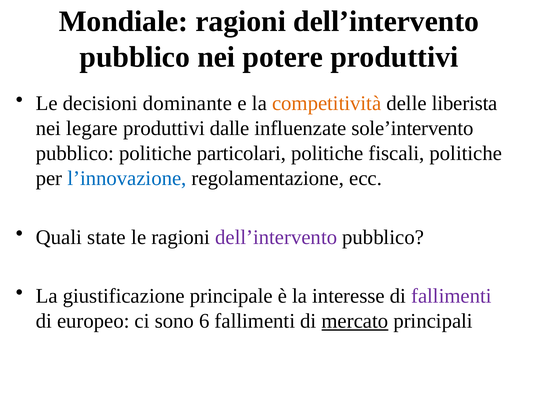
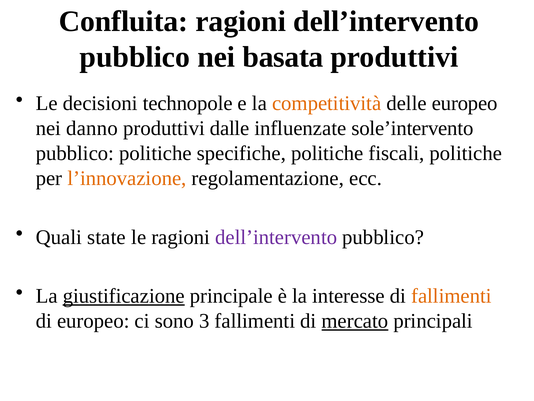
Mondiale: Mondiale -> Confluita
potere: potere -> basata
dominante: dominante -> technopole
delle liberista: liberista -> europeo
legare: legare -> danno
particolari: particolari -> specifiche
l’innovazione colour: blue -> orange
giustificazione underline: none -> present
fallimenti at (451, 296) colour: purple -> orange
6: 6 -> 3
